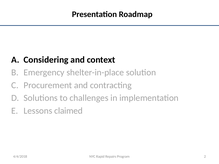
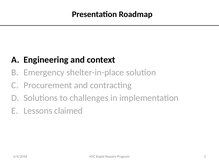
Considering: Considering -> Engineering
